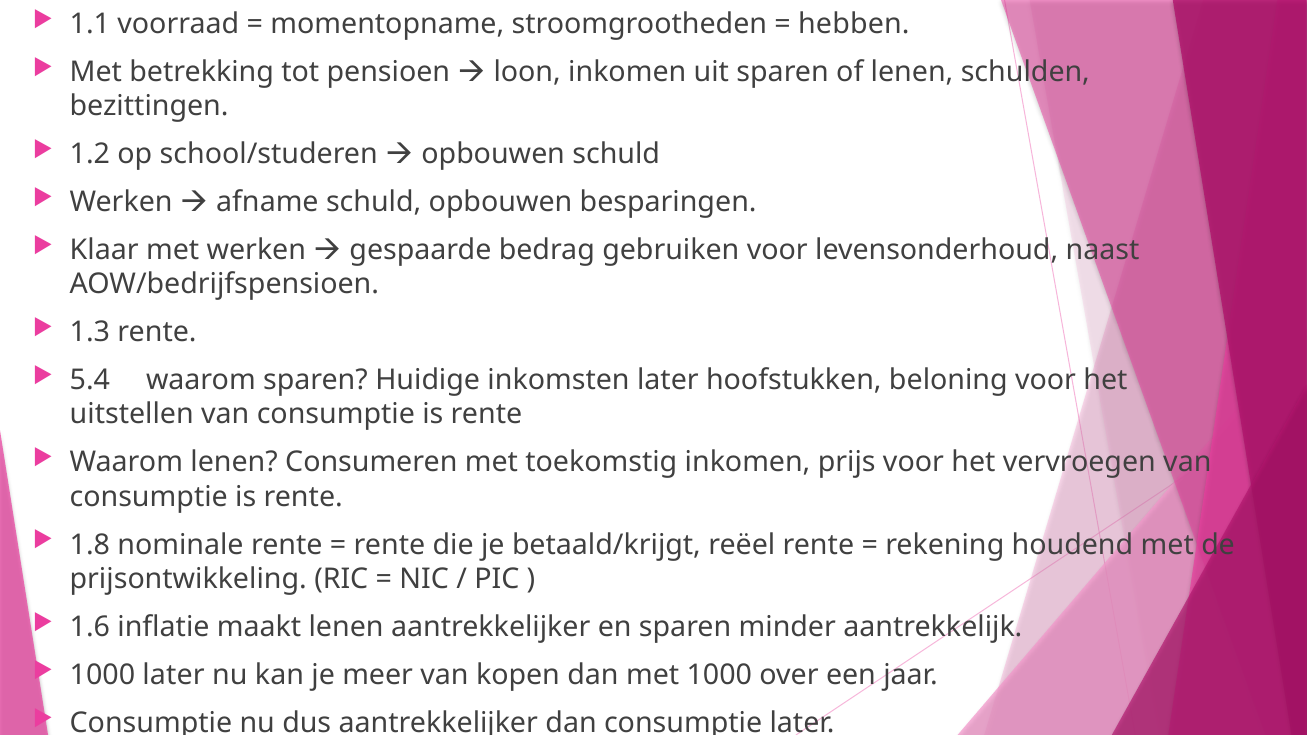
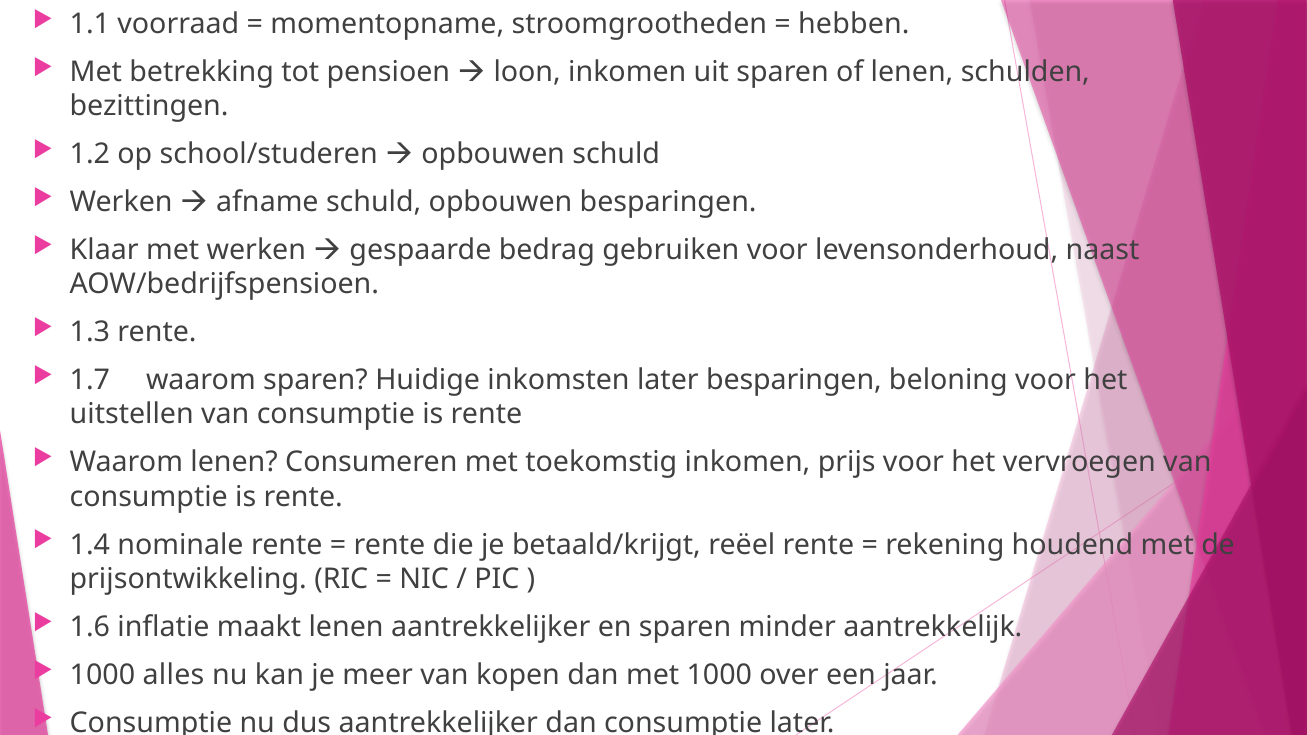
5.4: 5.4 -> 1.7
later hoofstukken: hoofstukken -> besparingen
1.8: 1.8 -> 1.4
1000 later: later -> alles
